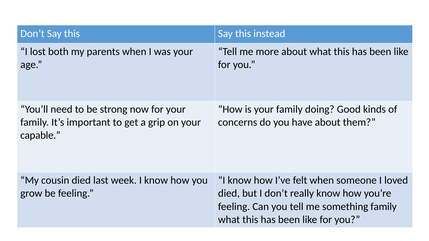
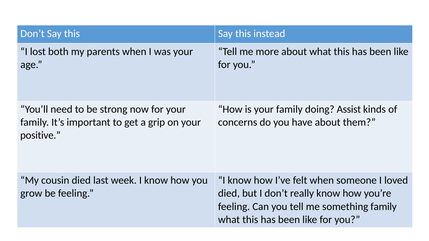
Good: Good -> Assist
capable: capable -> positive
